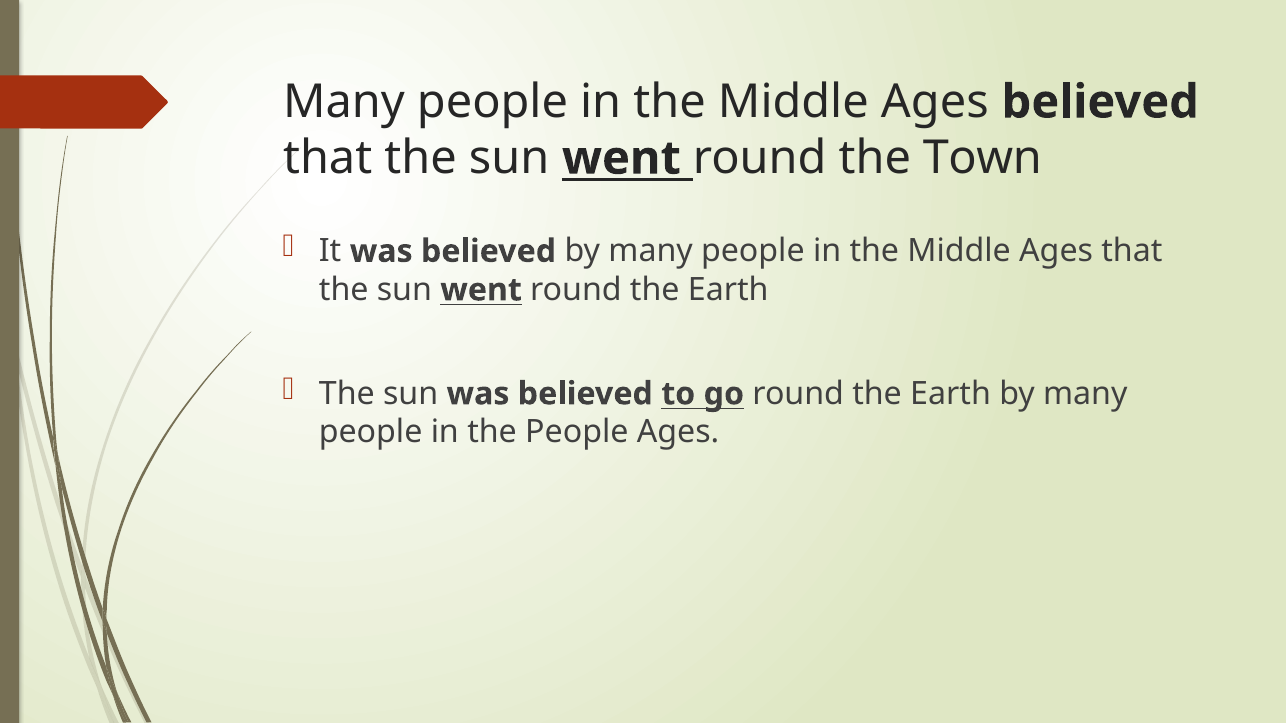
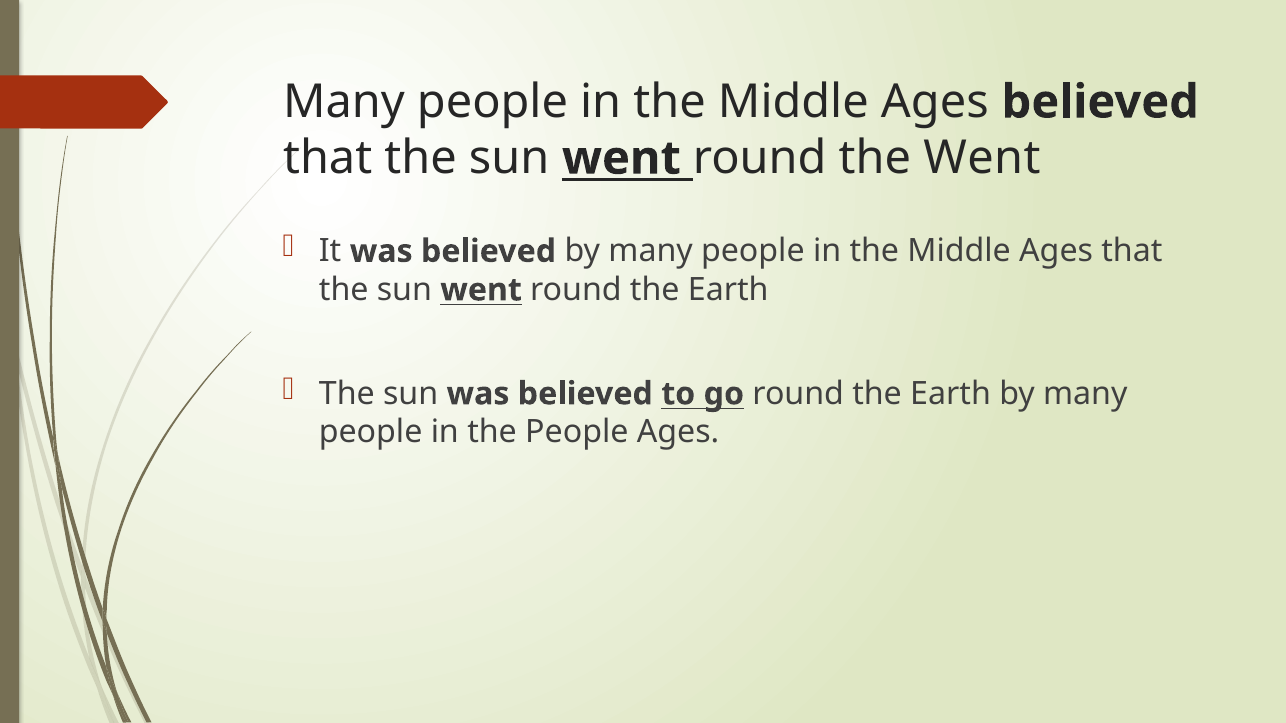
the Town: Town -> Went
